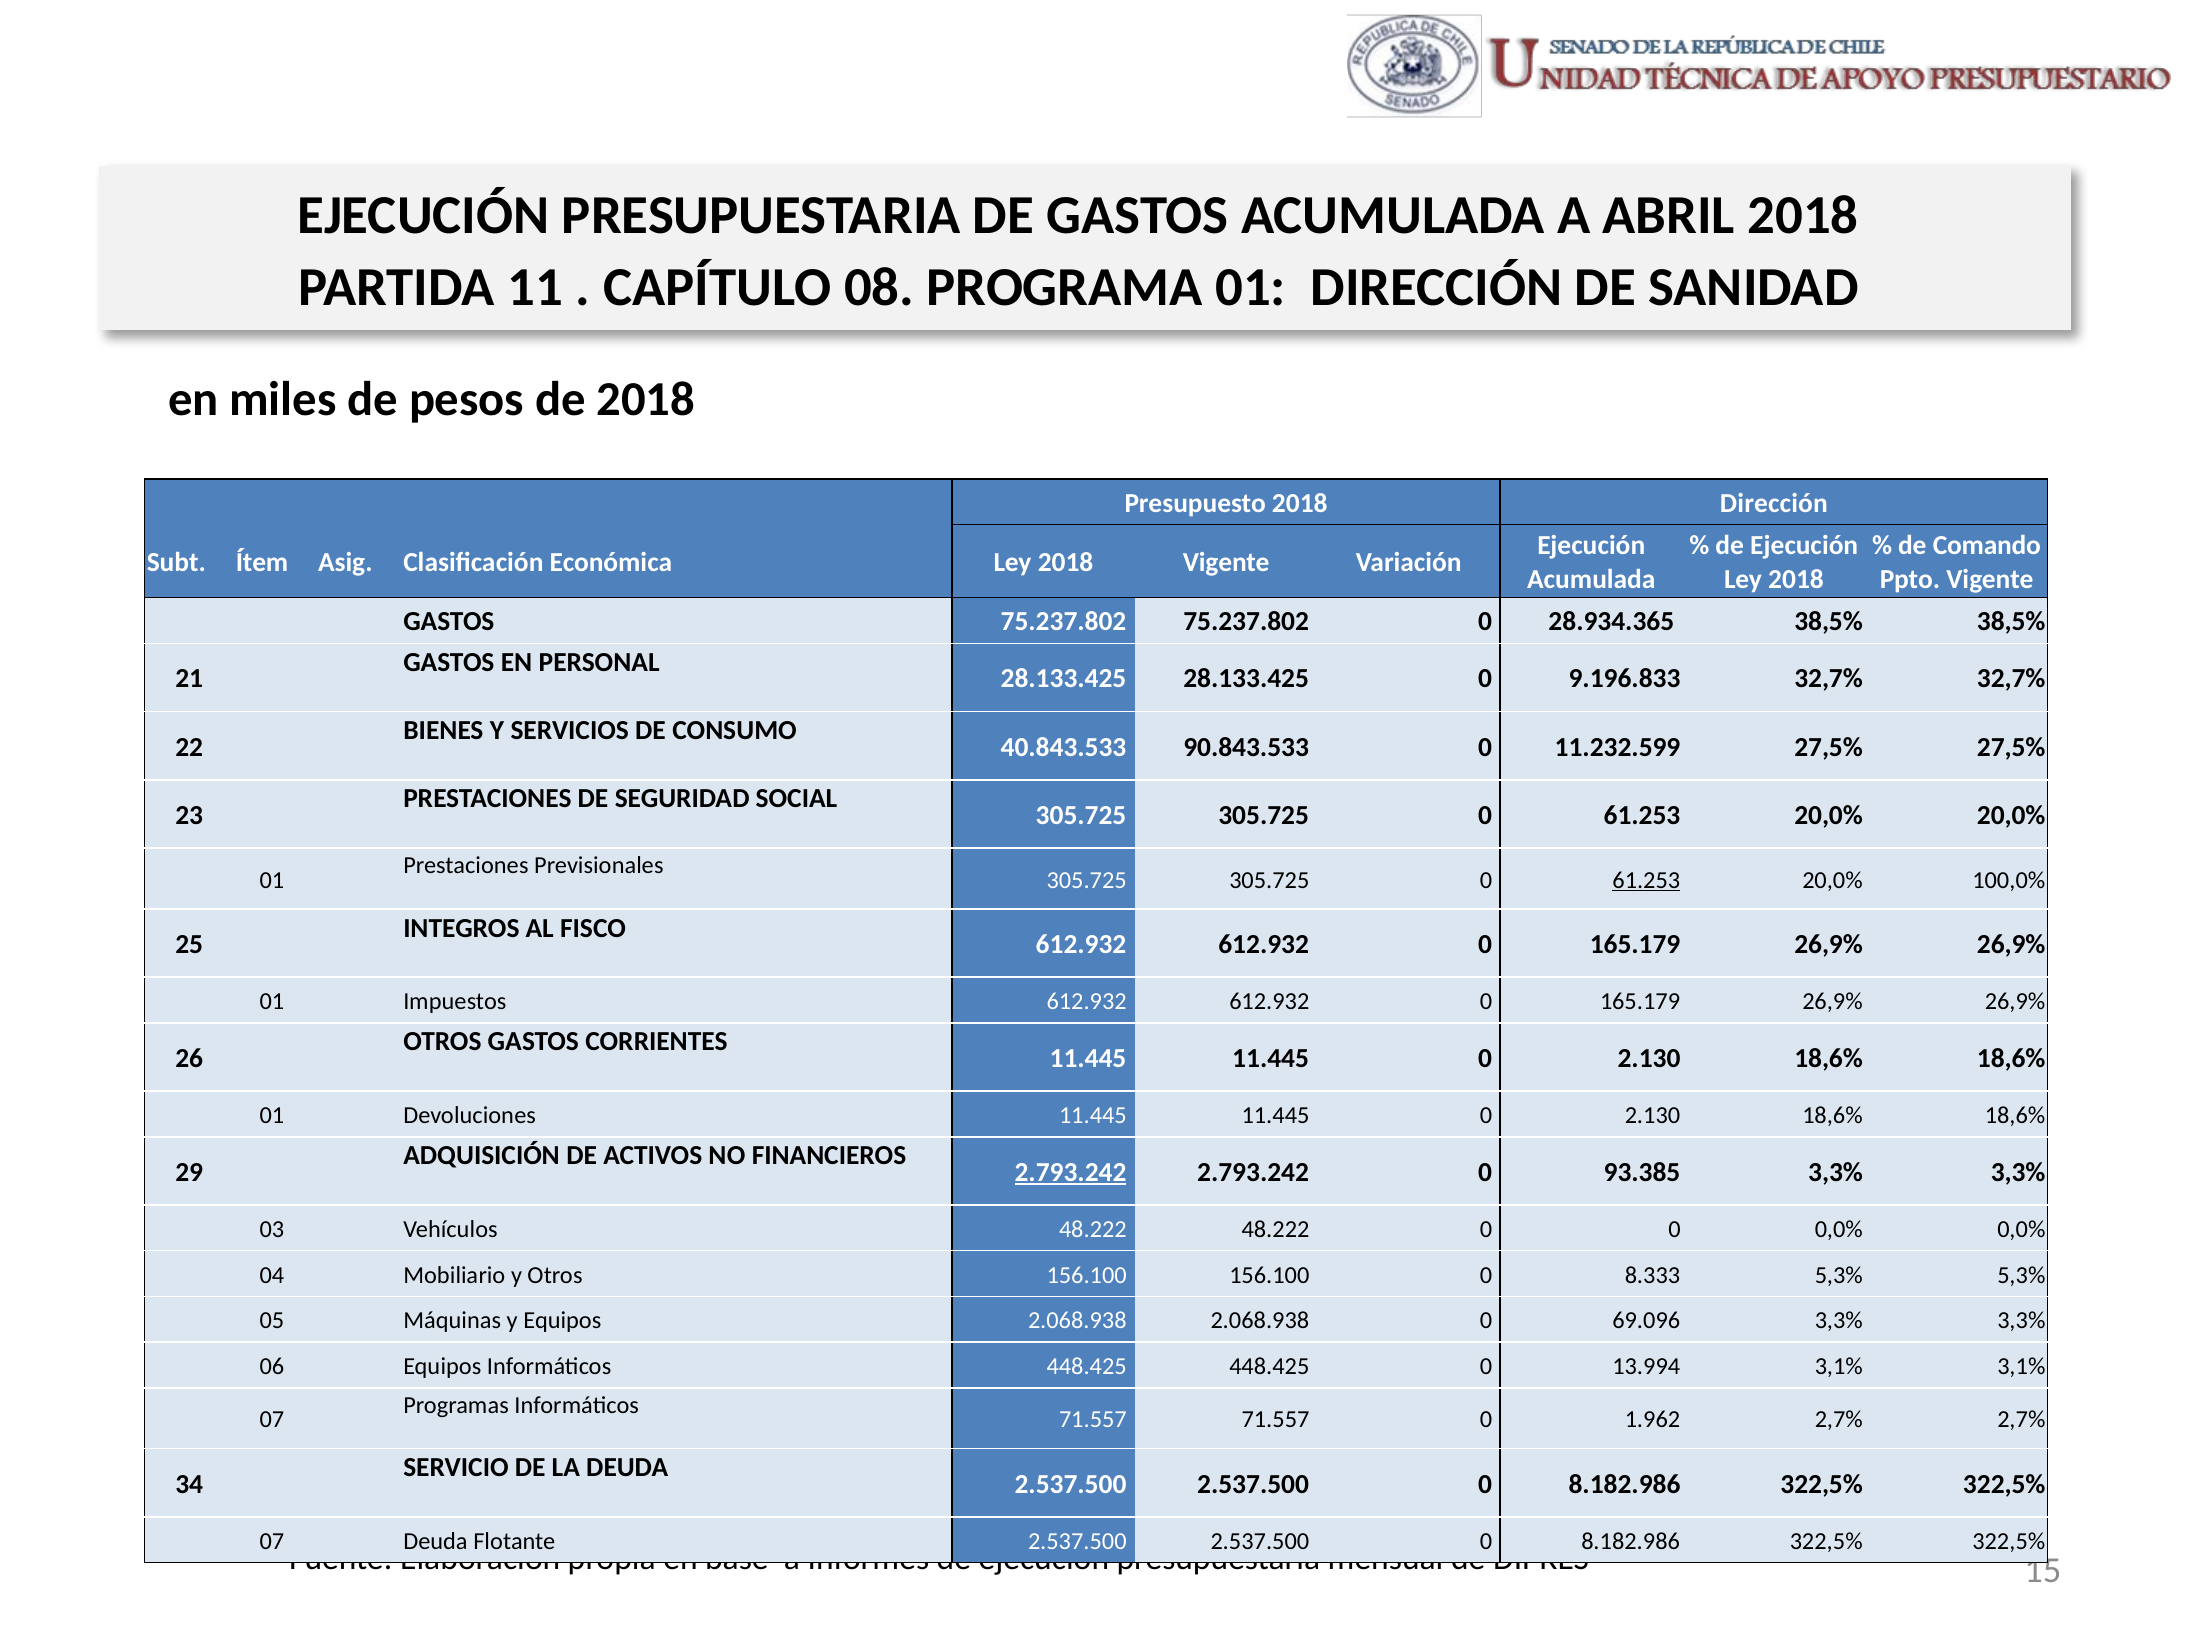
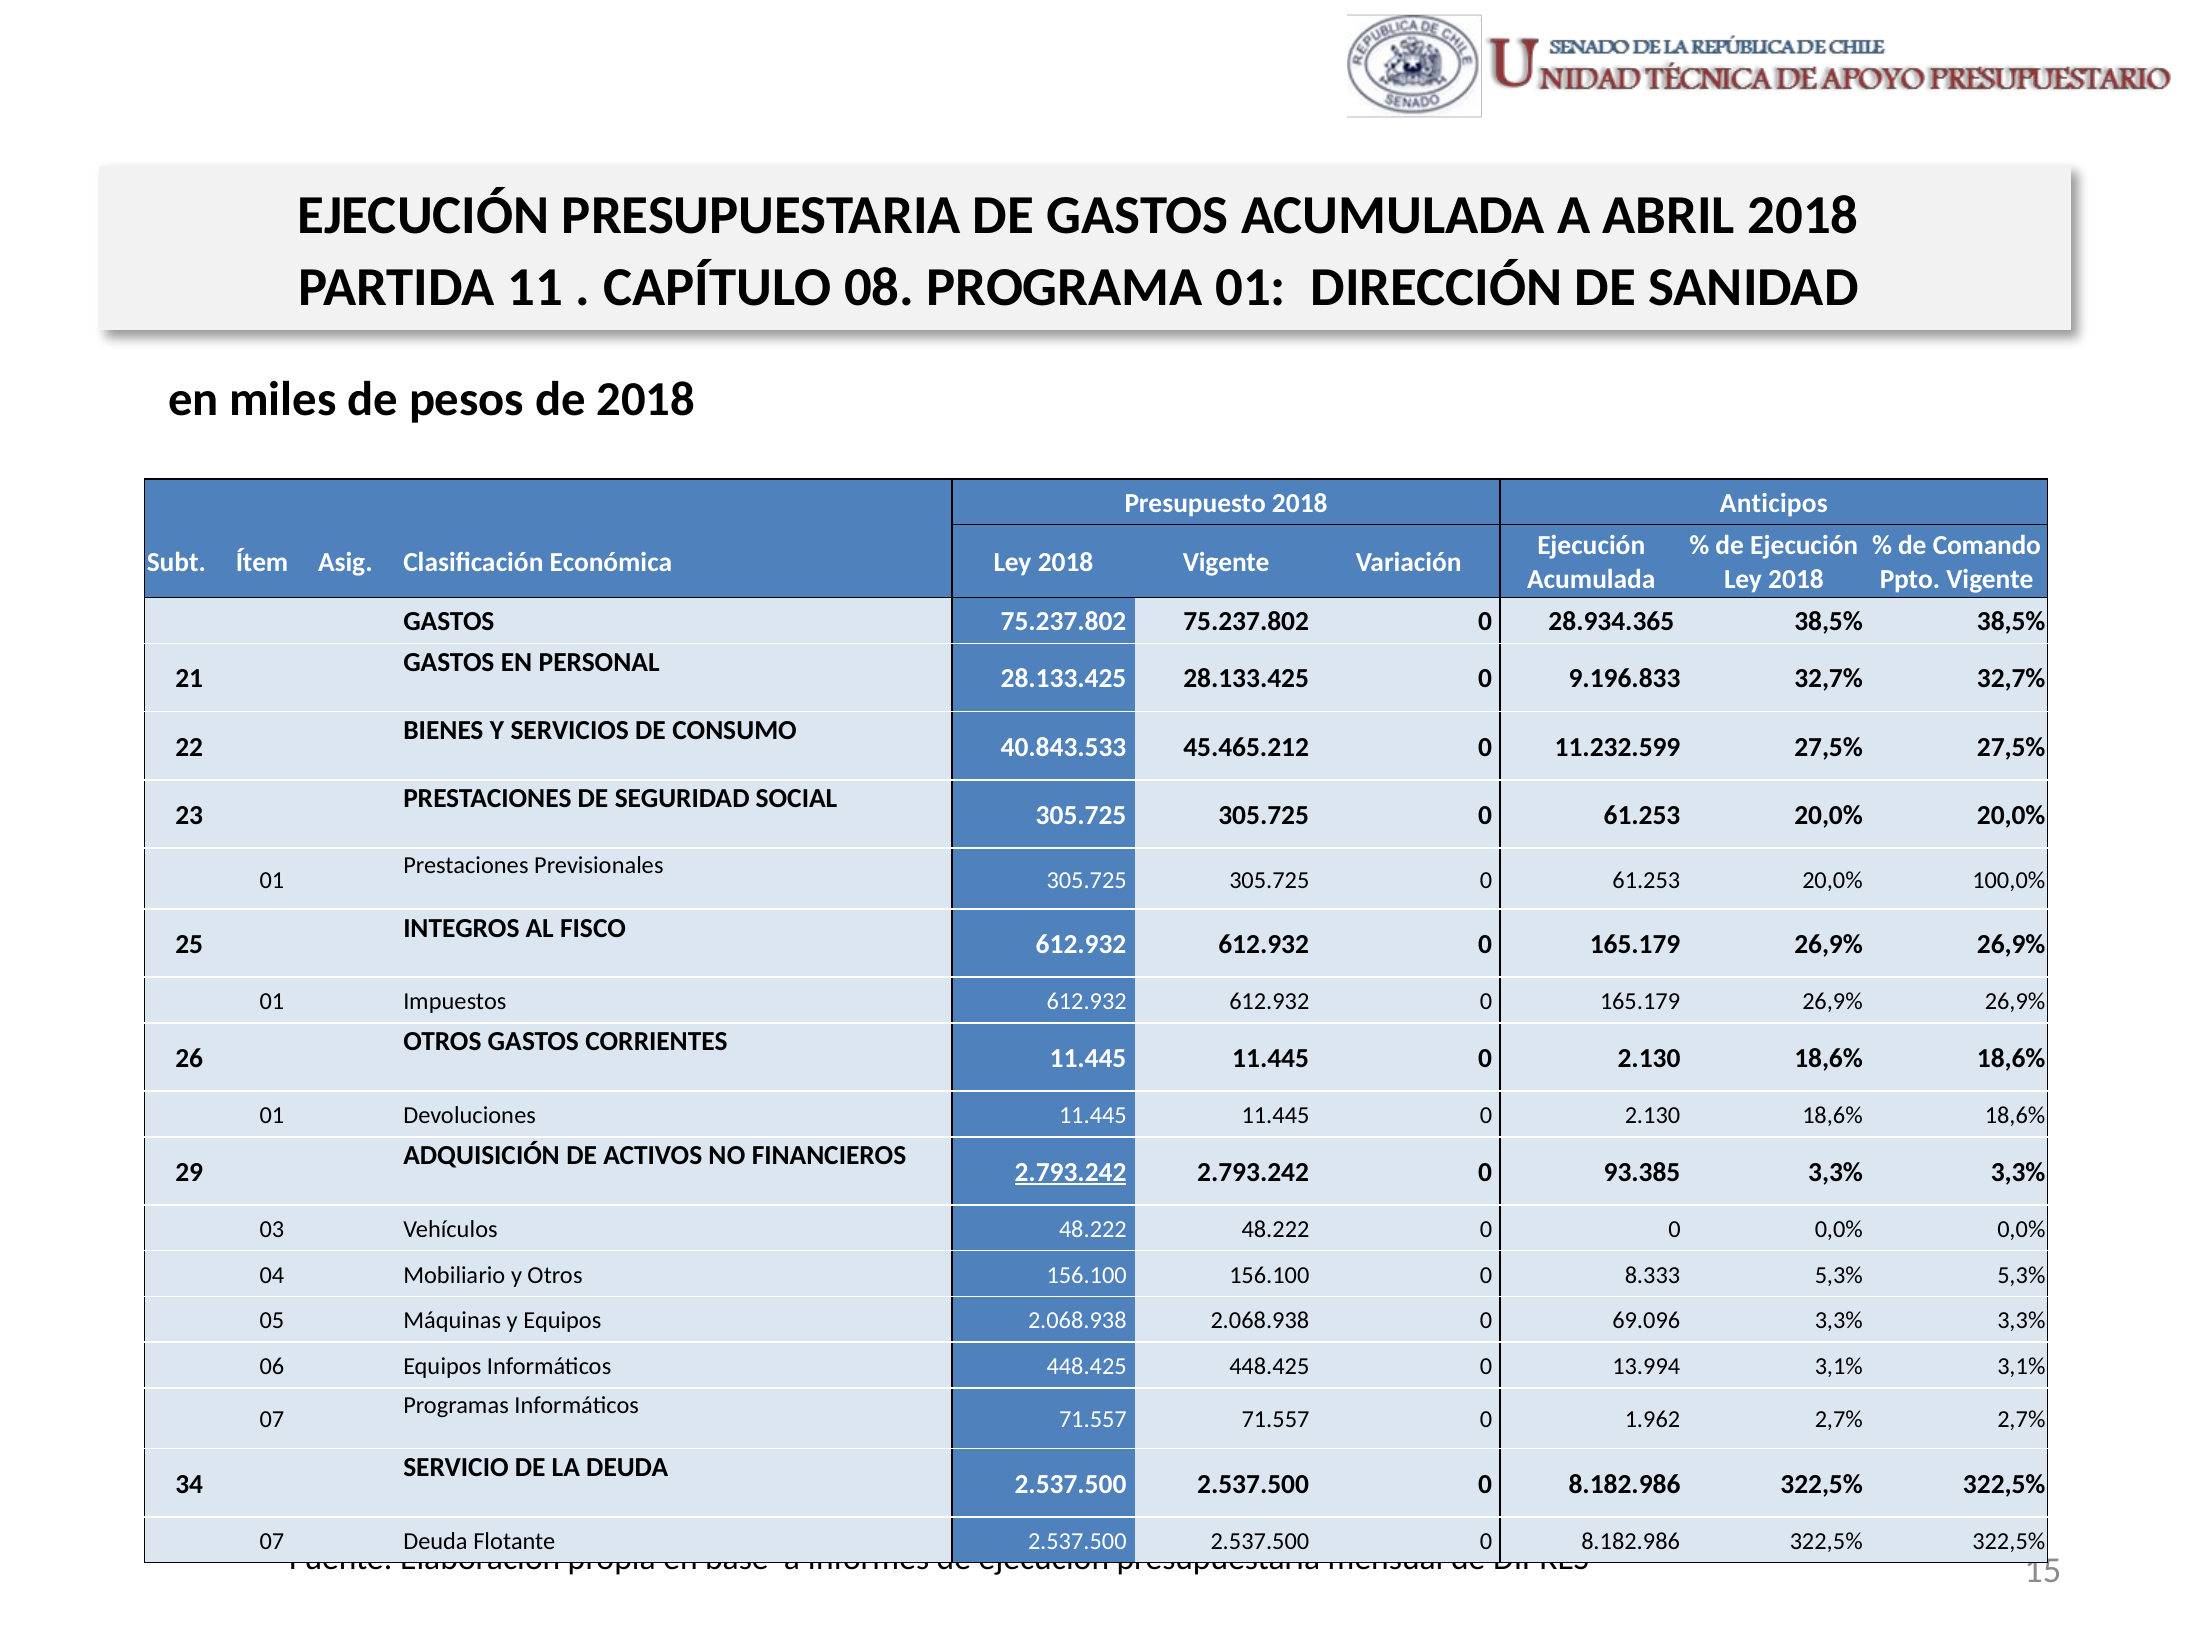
2018 Dirección: Dirección -> Anticipos
90.843.533: 90.843.533 -> 45.465.212
61.253 at (1646, 880) underline: present -> none
